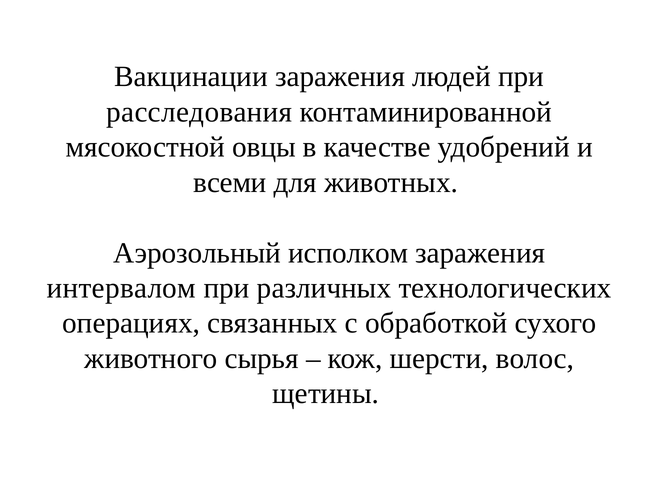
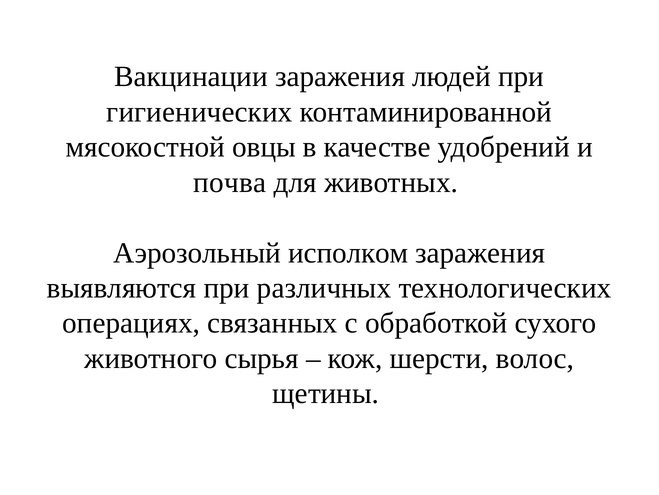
расследования: расследования -> гигиенических
всеми: всеми -> почва
интервалом: интервалом -> выявляются
